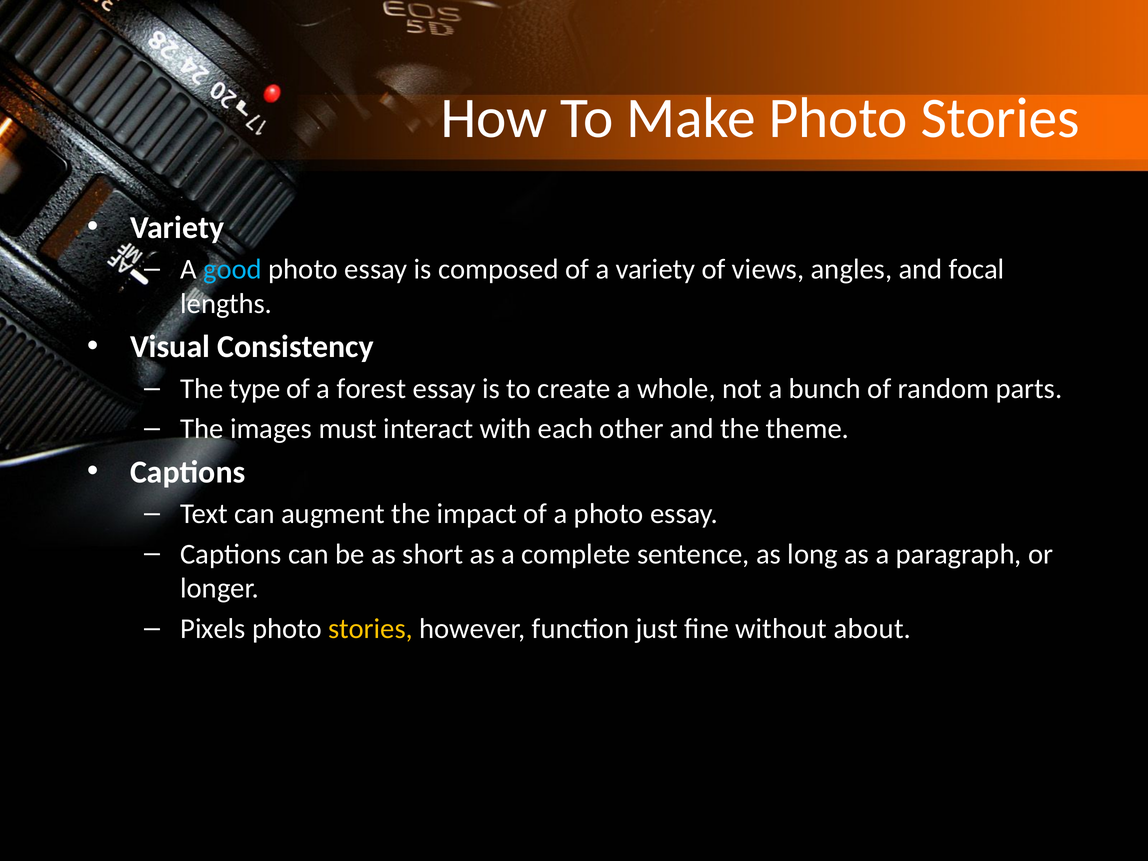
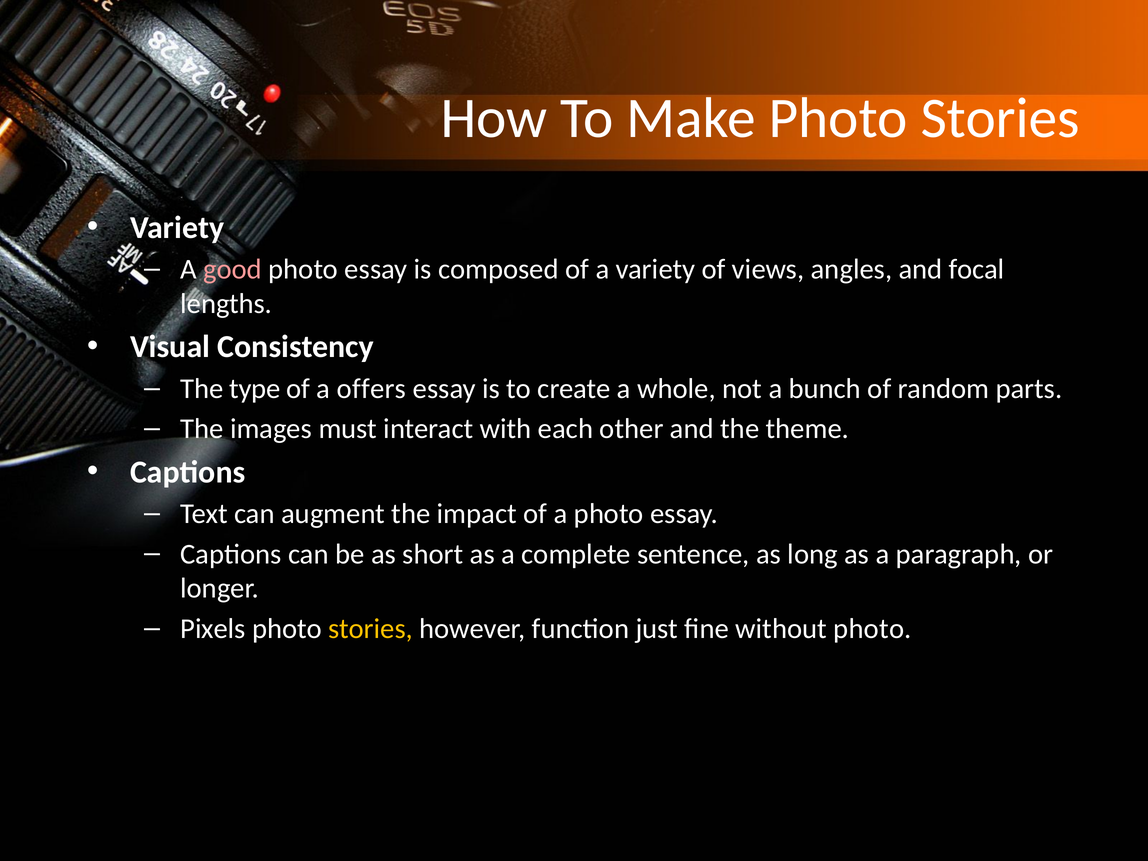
good colour: light blue -> pink
forest: forest -> offers
without about: about -> photo
